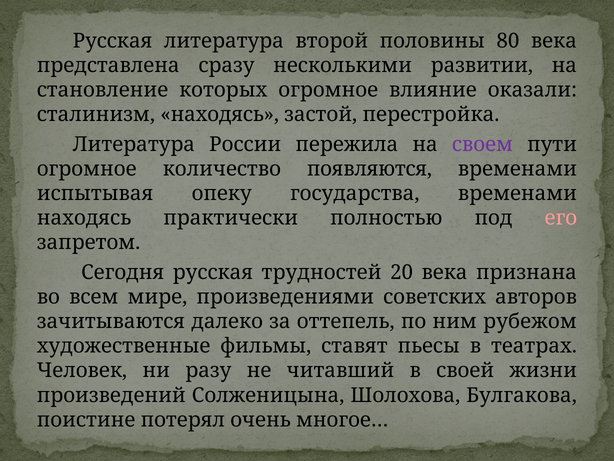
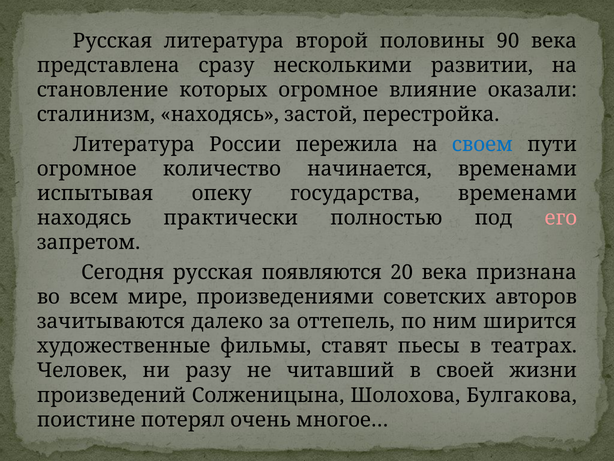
80: 80 -> 90
своем colour: purple -> blue
появляются: появляются -> начинается
трудностей: трудностей -> появляются
рубежом: рубежом -> ширится
